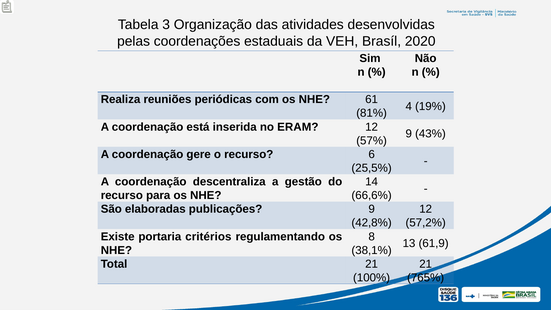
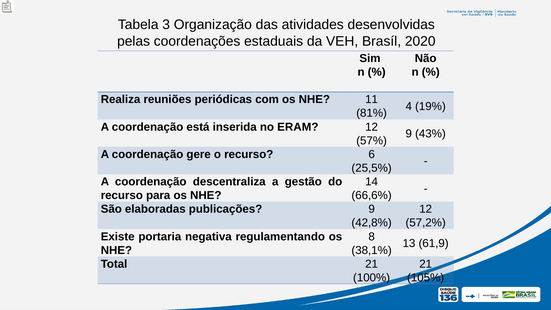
61: 61 -> 11
critérios: critérios -> negativa
765%: 765% -> 105%
